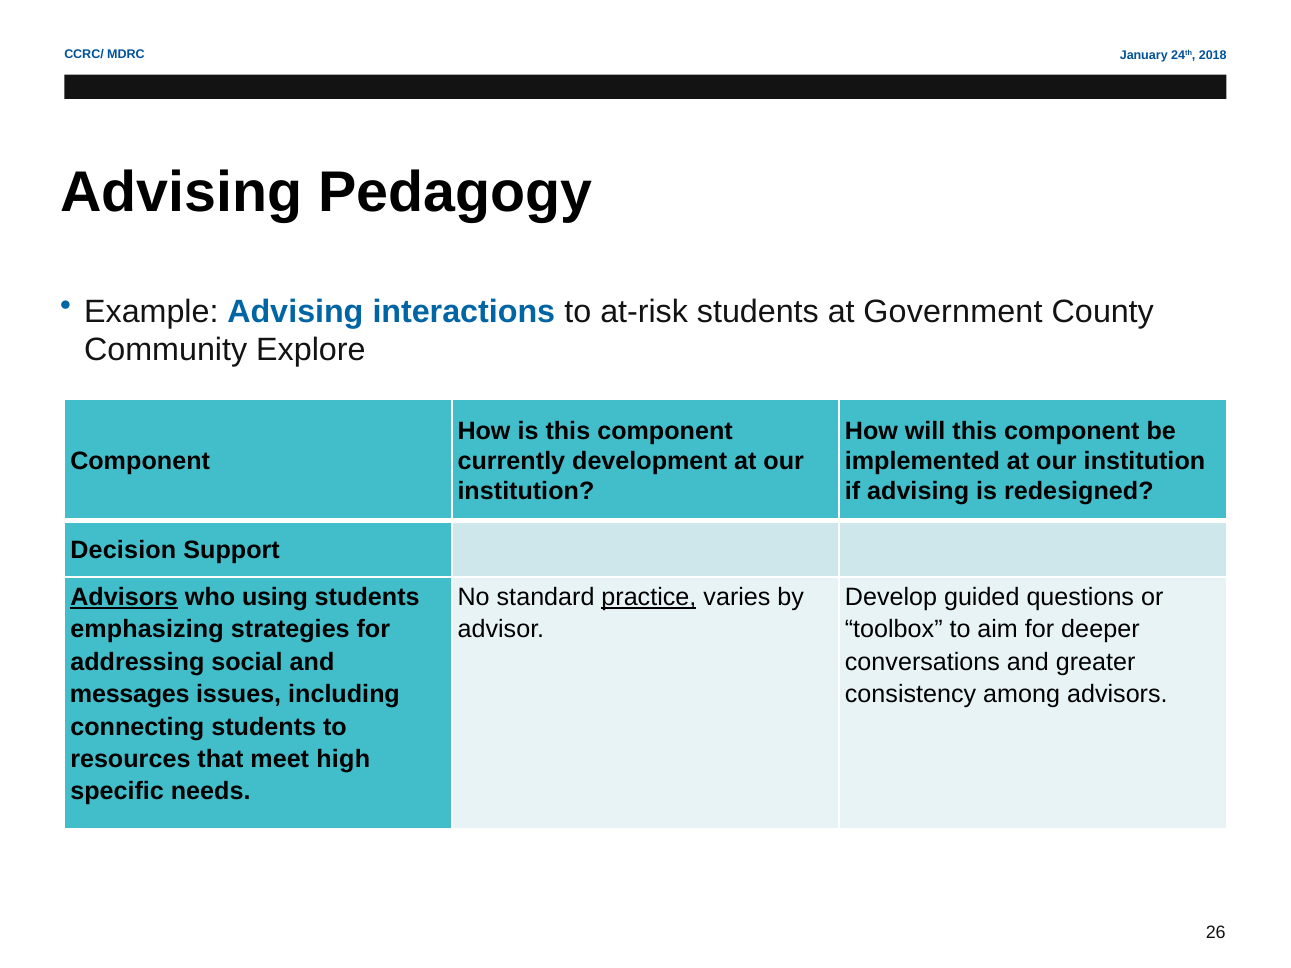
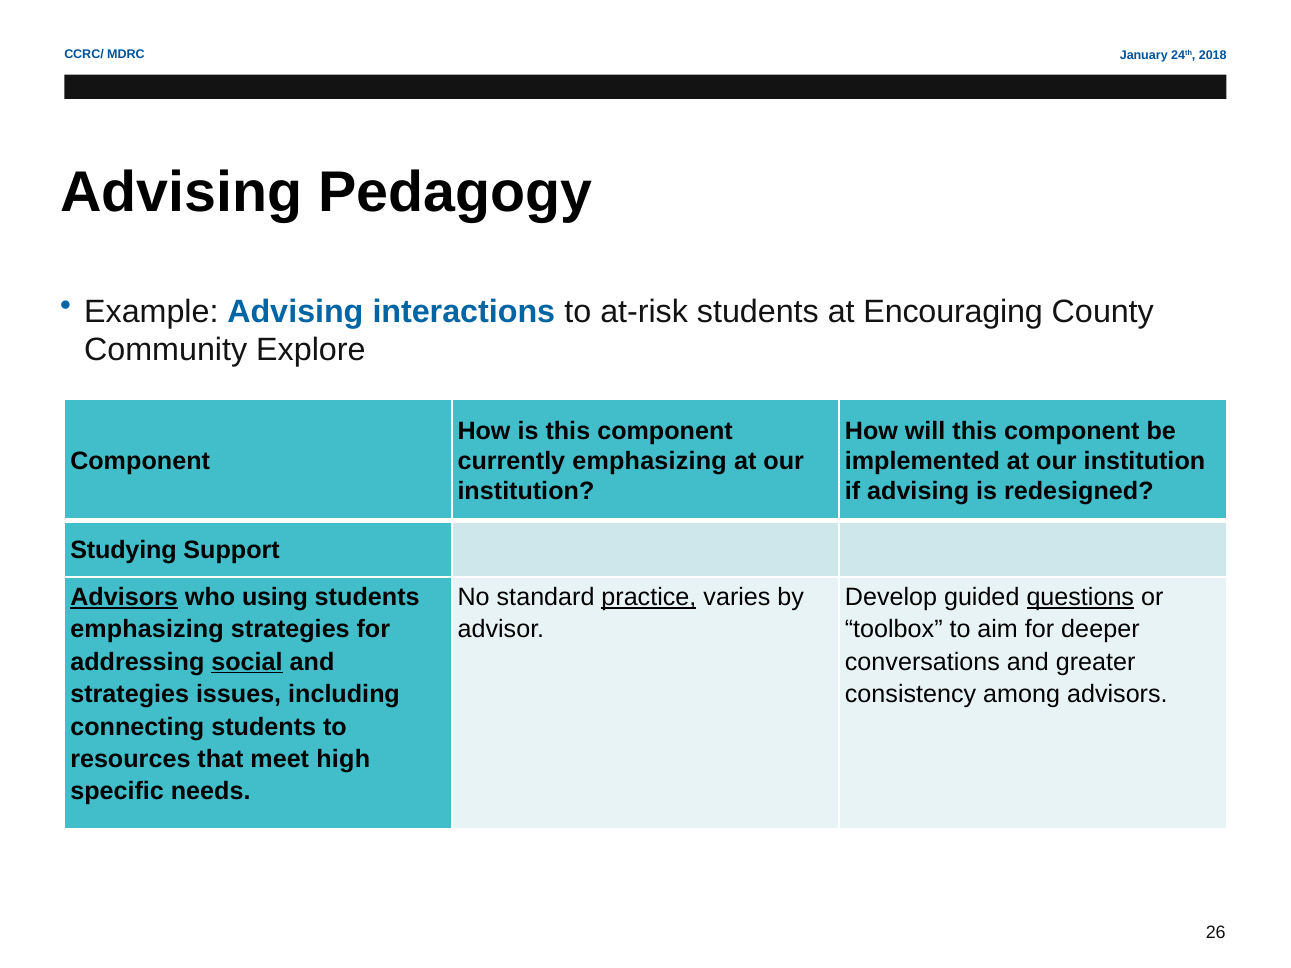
Government: Government -> Encouraging
currently development: development -> emphasizing
Decision: Decision -> Studying
questions underline: none -> present
social underline: none -> present
messages at (130, 695): messages -> strategies
